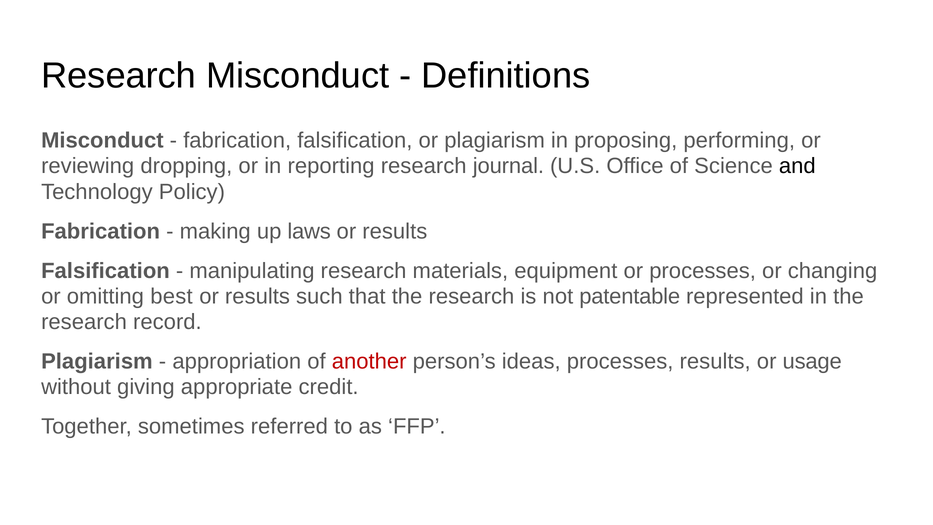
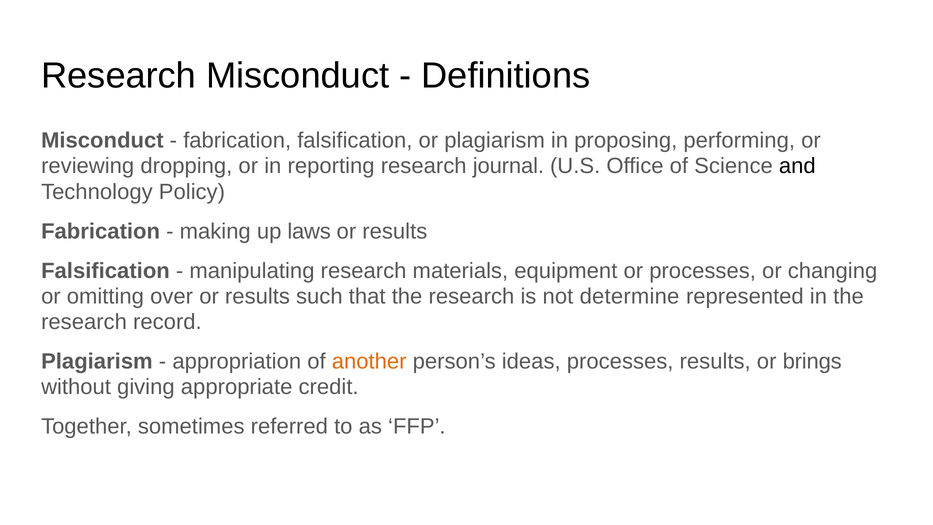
best: best -> over
patentable: patentable -> determine
another colour: red -> orange
usage: usage -> brings
